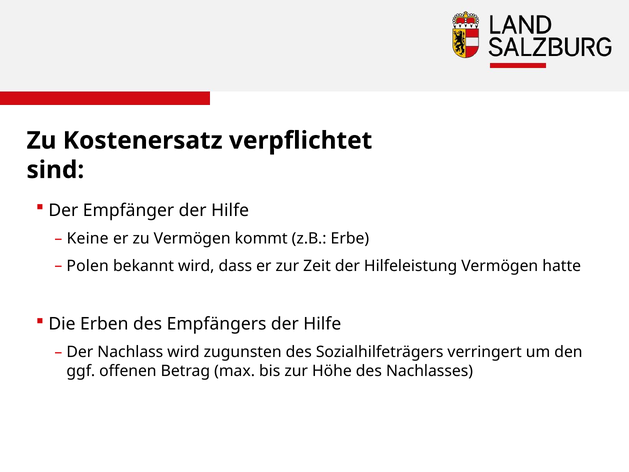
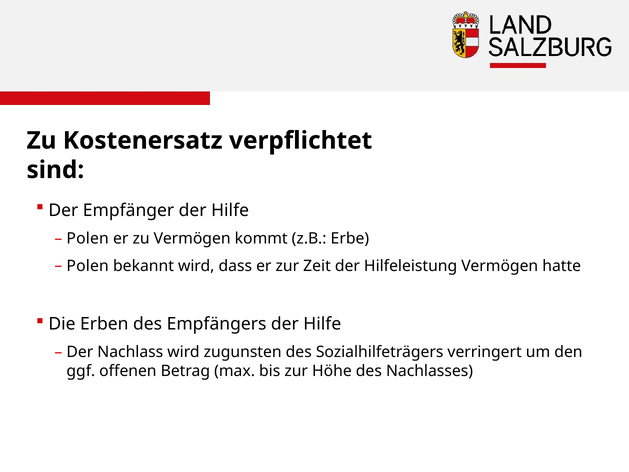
Keine at (88, 239): Keine -> Polen
